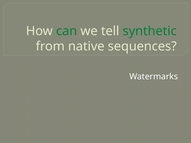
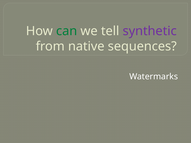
synthetic colour: green -> purple
